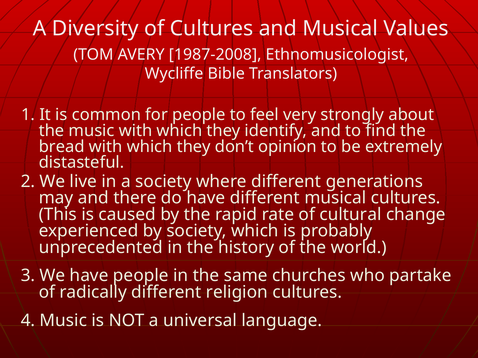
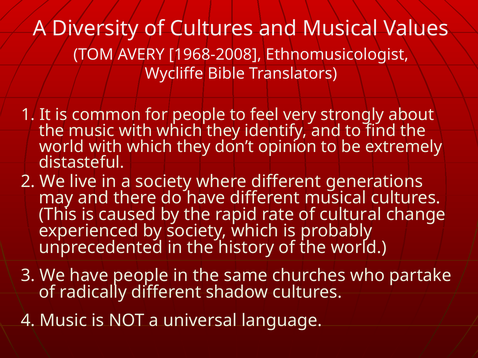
1987-2008: 1987-2008 -> 1968-2008
bread at (62, 147): bread -> world
religion: religion -> shadow
